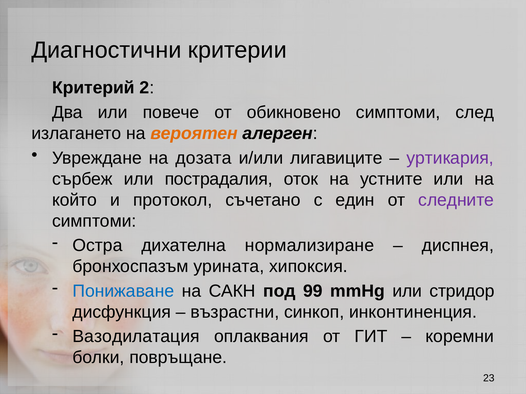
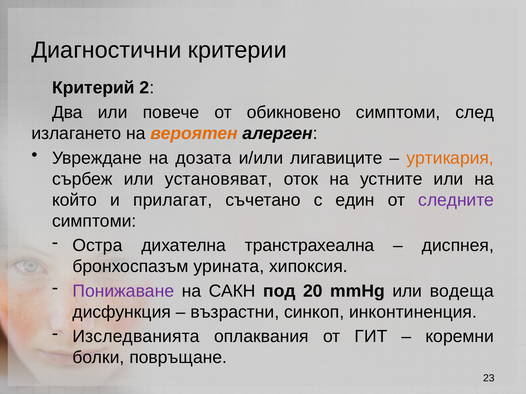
уртикария colour: purple -> orange
пострадалия: пострадалия -> установяват
протокол: протокол -> прилагат
нормализиране: нормализиране -> транстрахеална
Понижаване colour: blue -> purple
99: 99 -> 20
стридор: стридор -> водеща
Вазодилатация: Вазодилатация -> Изследванията
